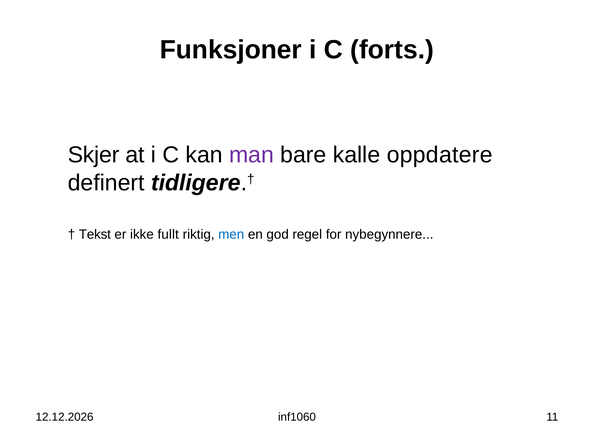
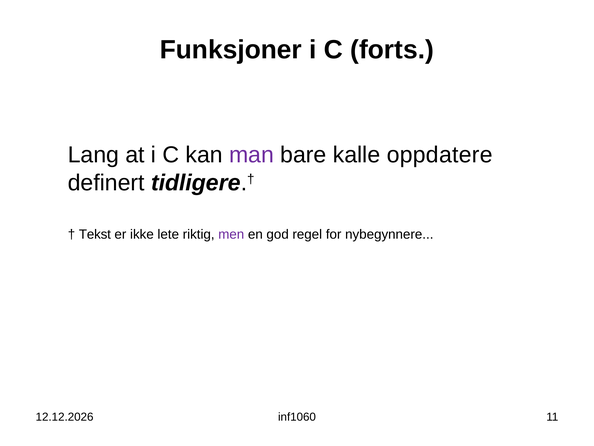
Skjer: Skjer -> Lang
fullt: fullt -> lete
men colour: blue -> purple
